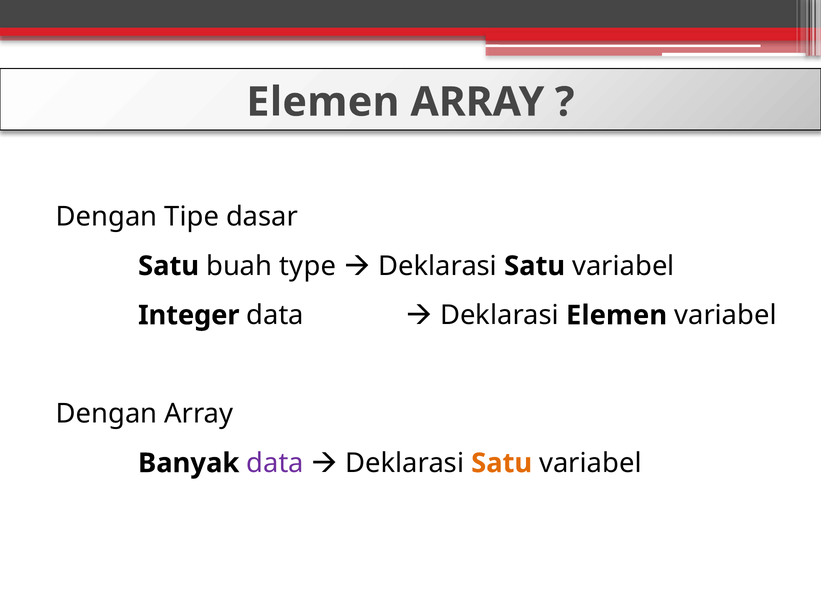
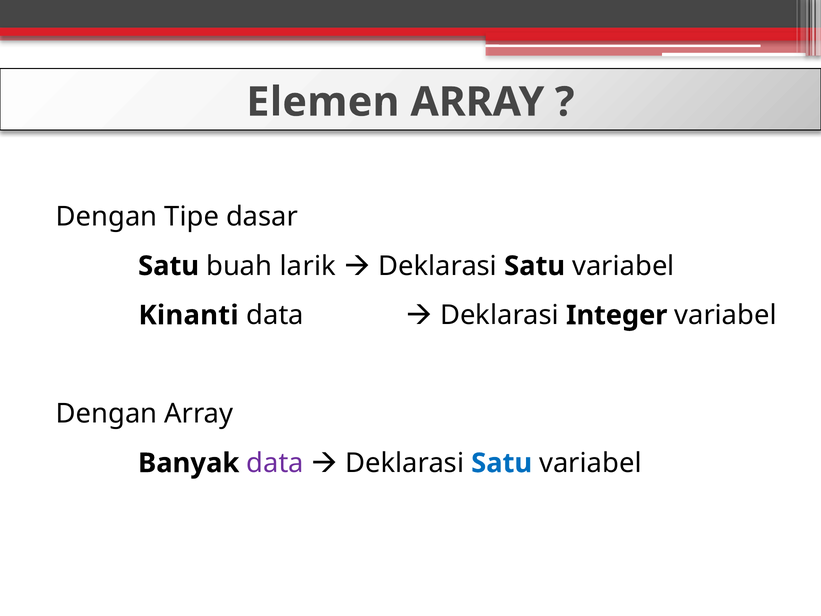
type: type -> larik
Integer: Integer -> Kinanti
Deklarasi Elemen: Elemen -> Integer
Satu at (502, 463) colour: orange -> blue
